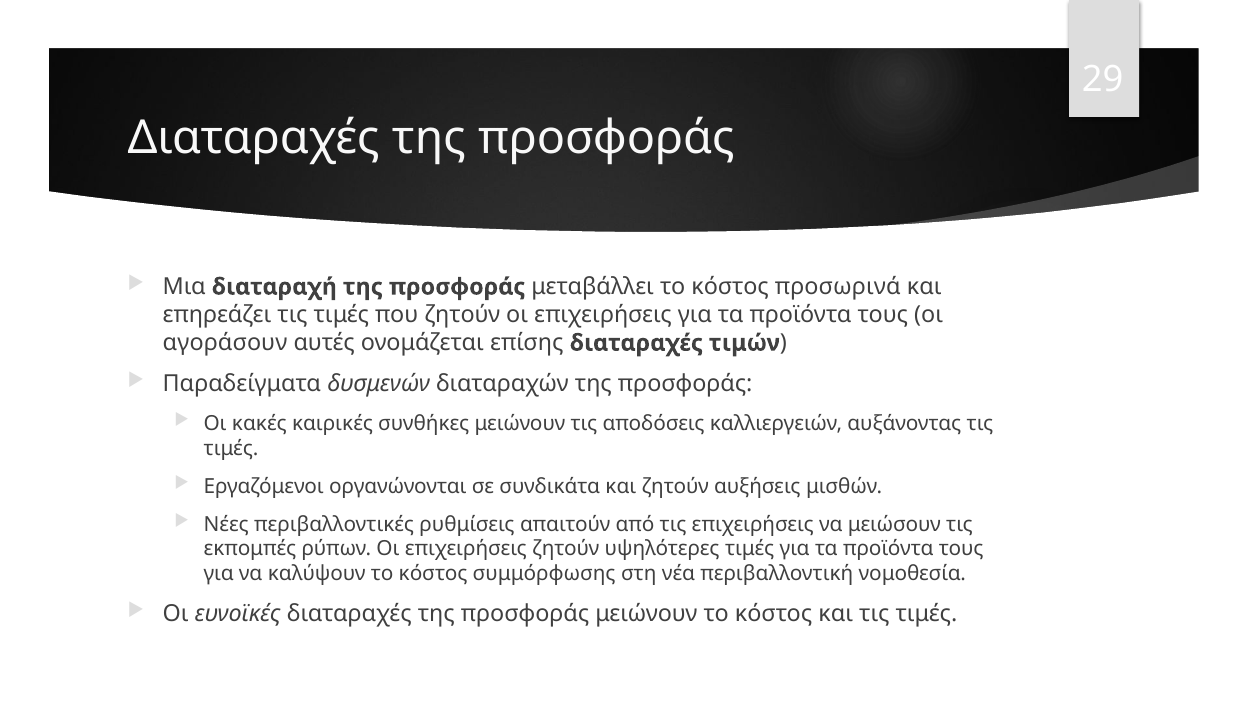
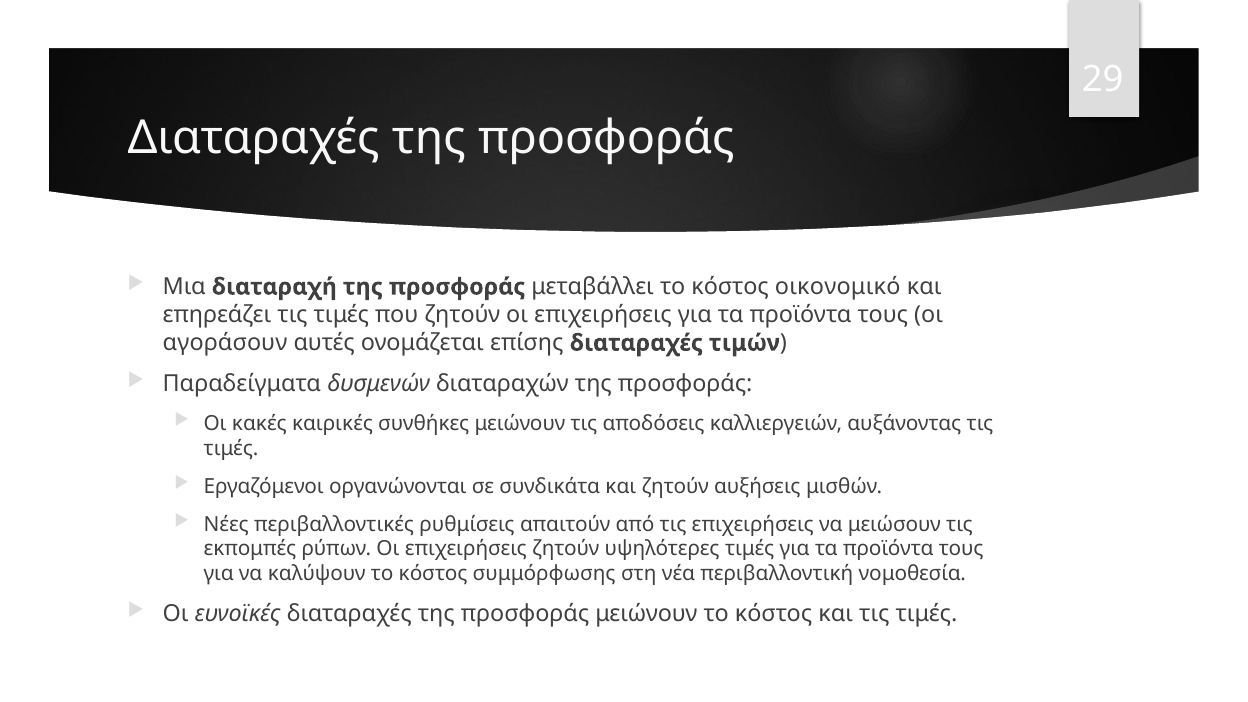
προσωρινά: προσωρινά -> οικονομικό
